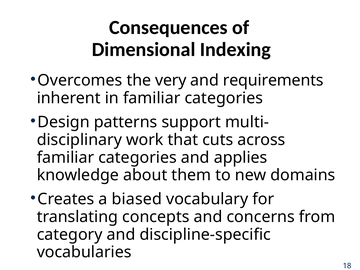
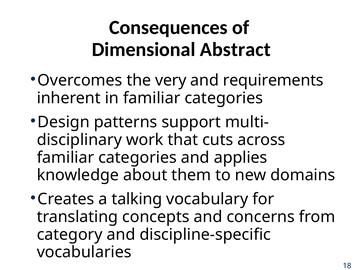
Indexing: Indexing -> Abstract
biased: biased -> talking
